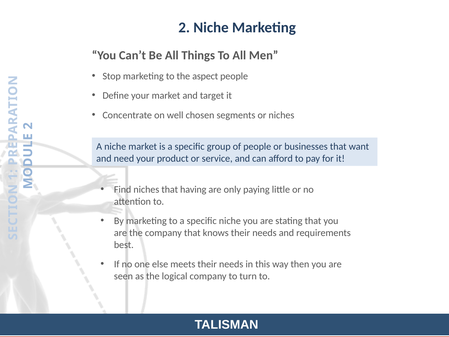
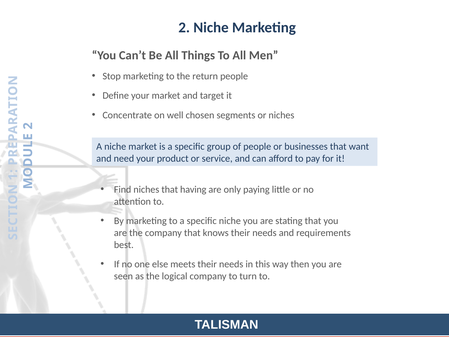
aspect: aspect -> return
